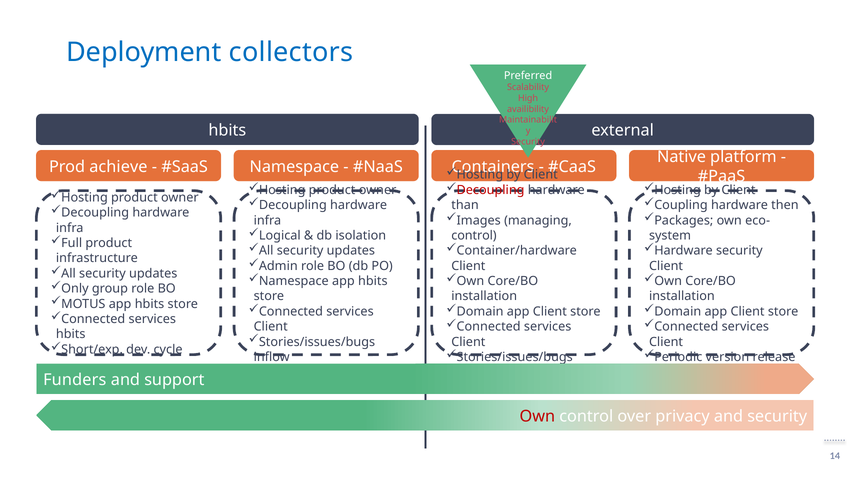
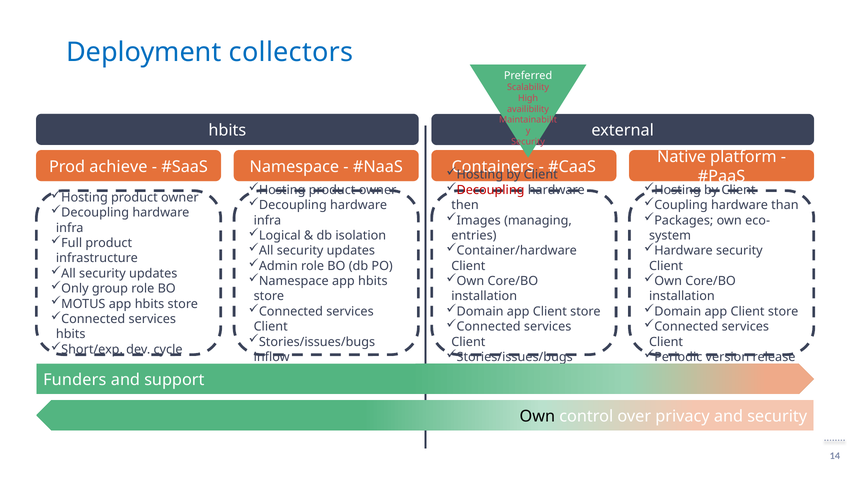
then: then -> than
than: than -> then
control at (474, 235): control -> entries
Own at (537, 416) colour: red -> black
